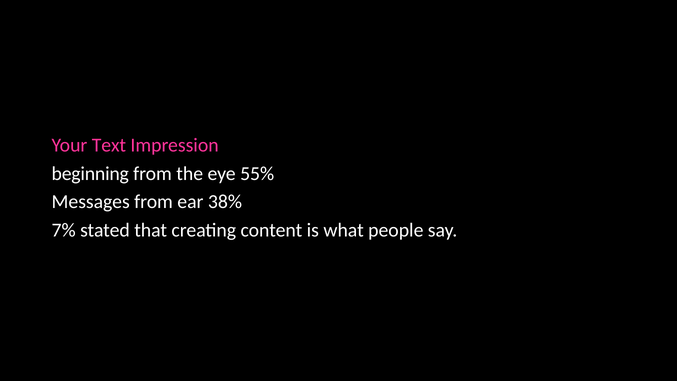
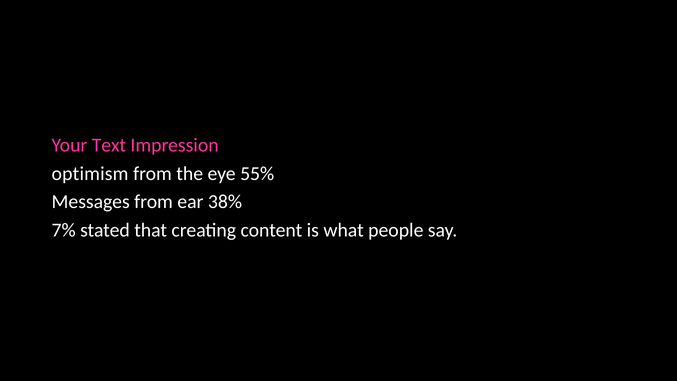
beginning: beginning -> optimism
